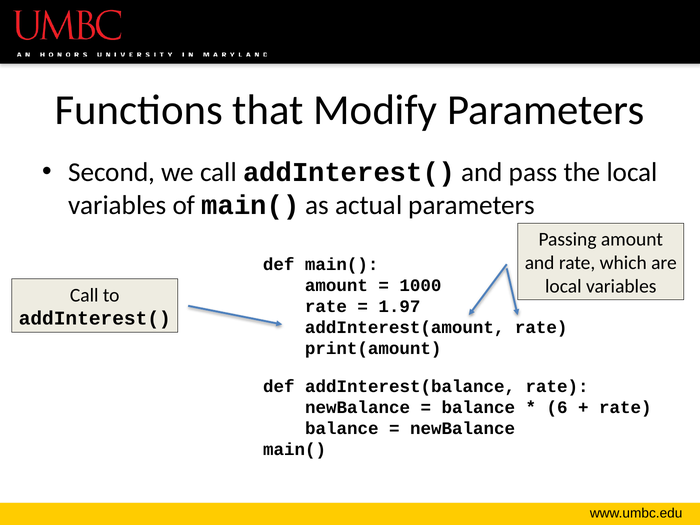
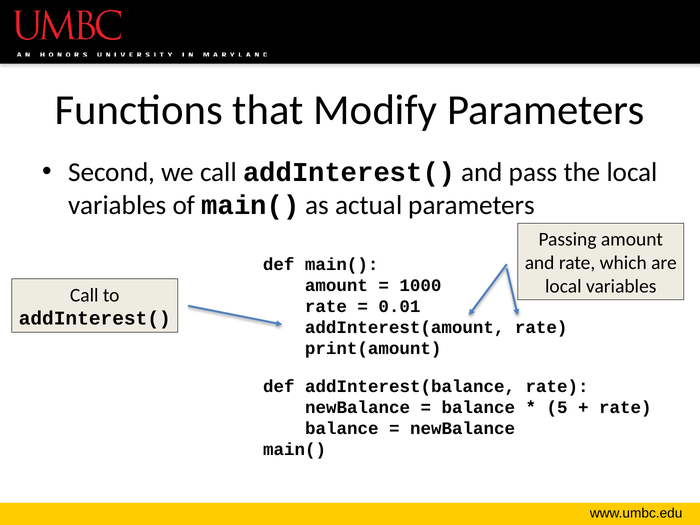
1.97: 1.97 -> 0.01
6: 6 -> 5
